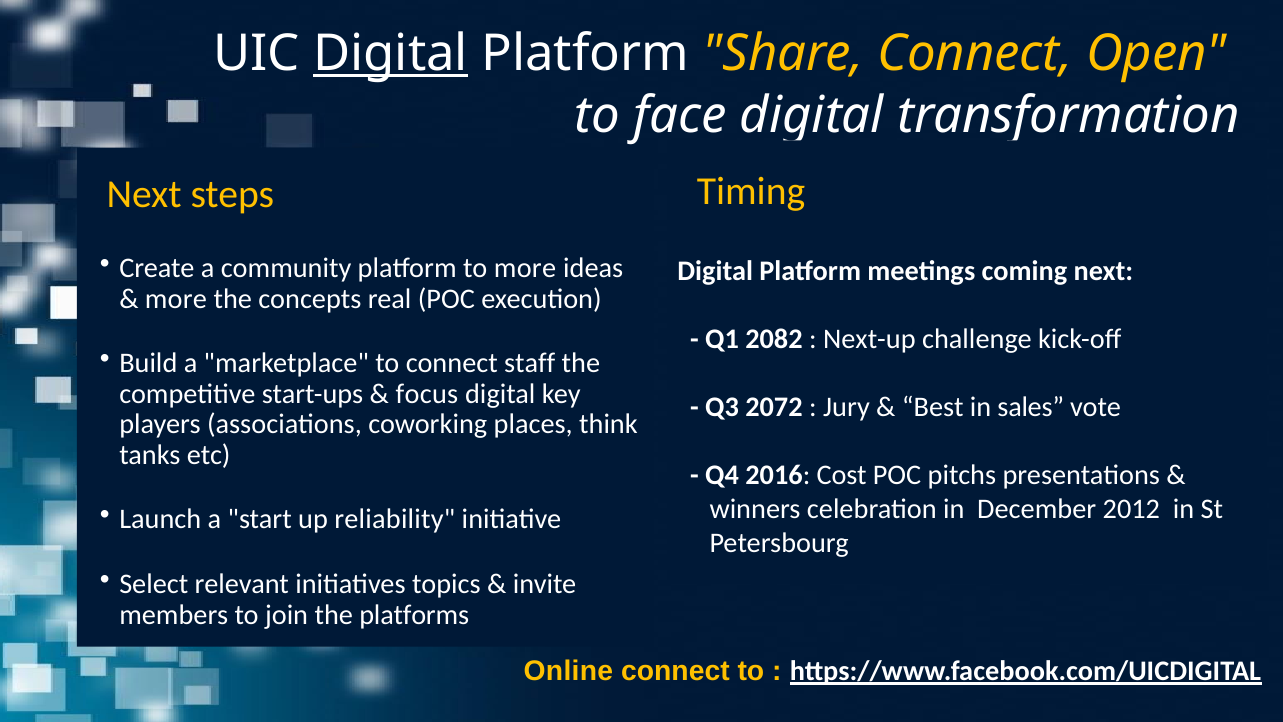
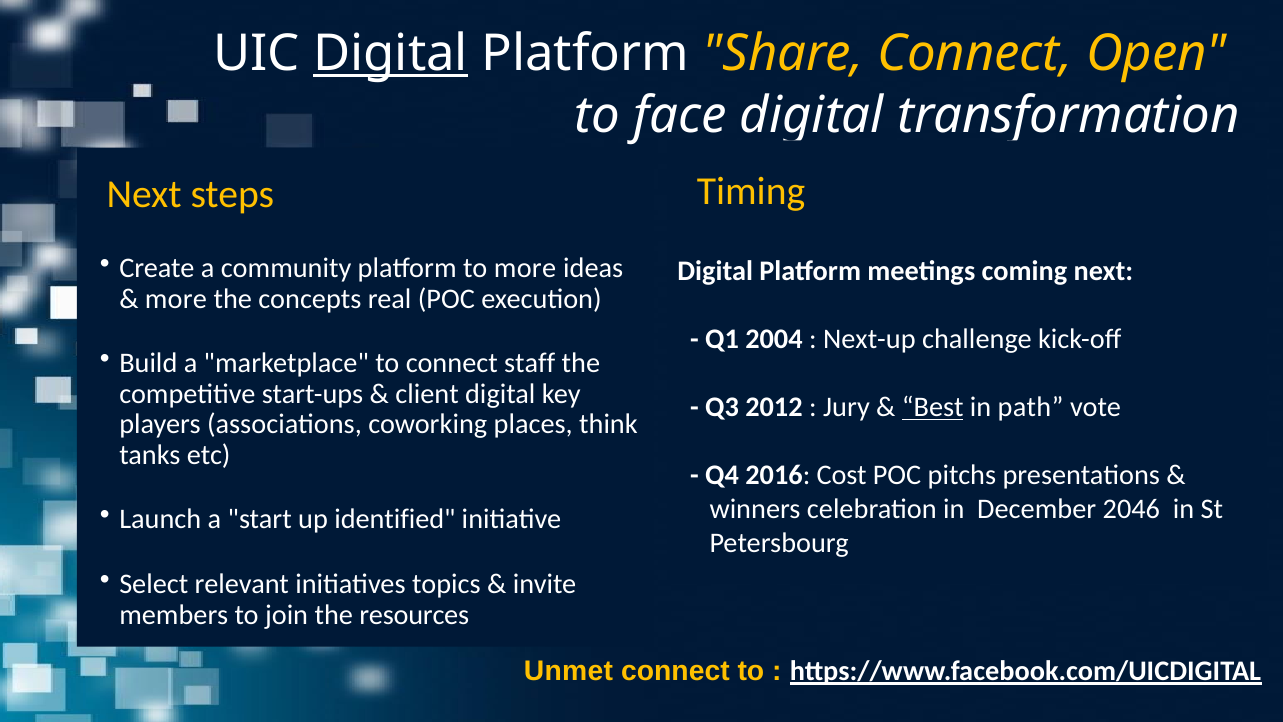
2082: 2082 -> 2004
focus: focus -> client
2072: 2072 -> 2012
Best underline: none -> present
sales: sales -> path
2012: 2012 -> 2046
reliability: reliability -> identified
platforms: platforms -> resources
Online: Online -> Unmet
